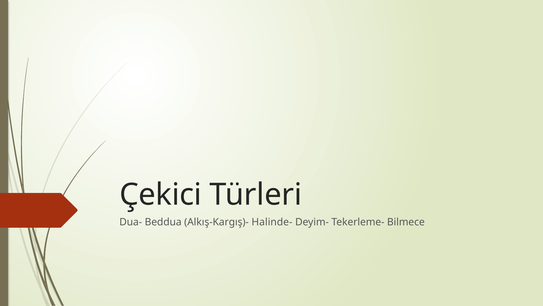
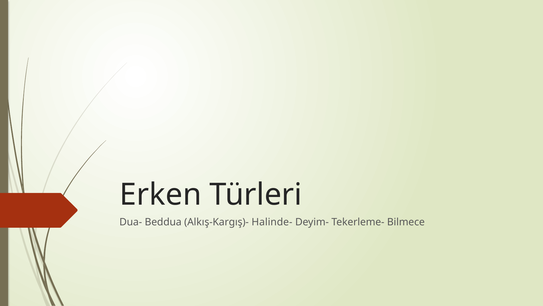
Çekici: Çekici -> Erken
